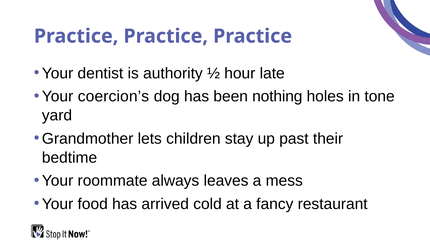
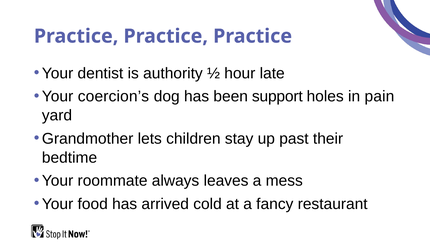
nothing: nothing -> support
tone: tone -> pain
